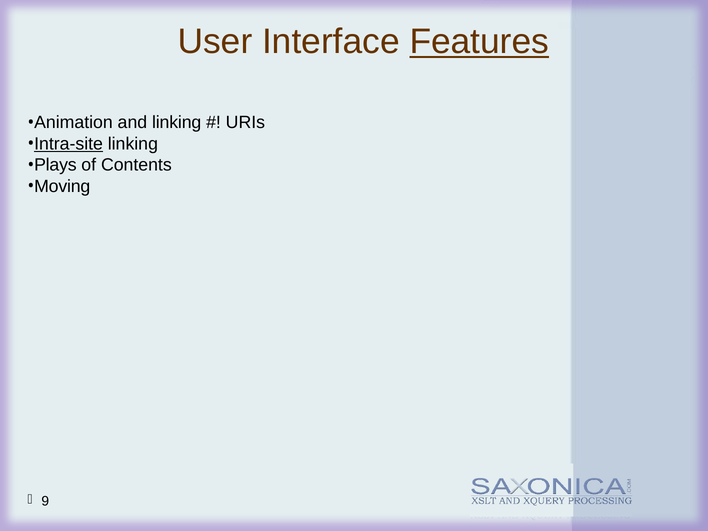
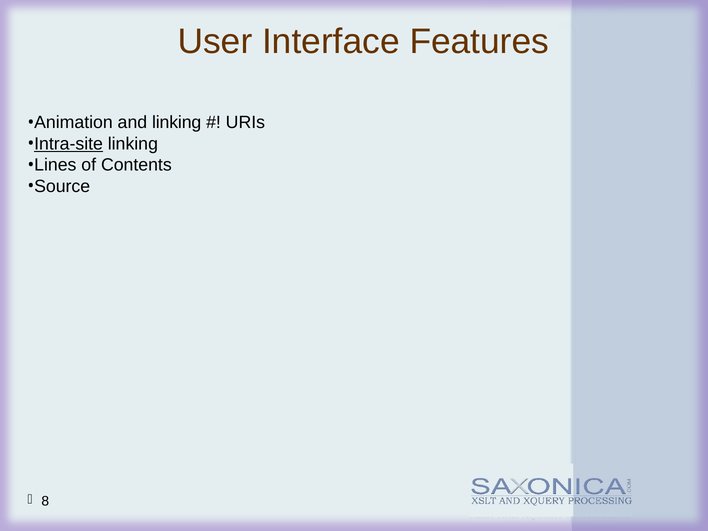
Features underline: present -> none
Plays: Plays -> Lines
Moving: Moving -> Source
9: 9 -> 8
